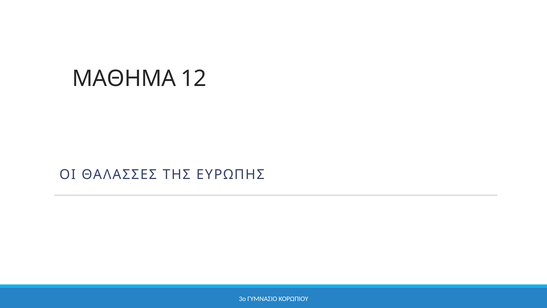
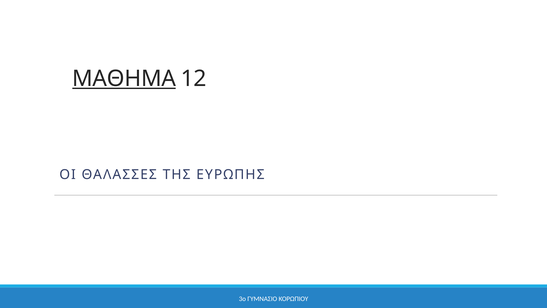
ΜΑΘΗΜΑ underline: none -> present
